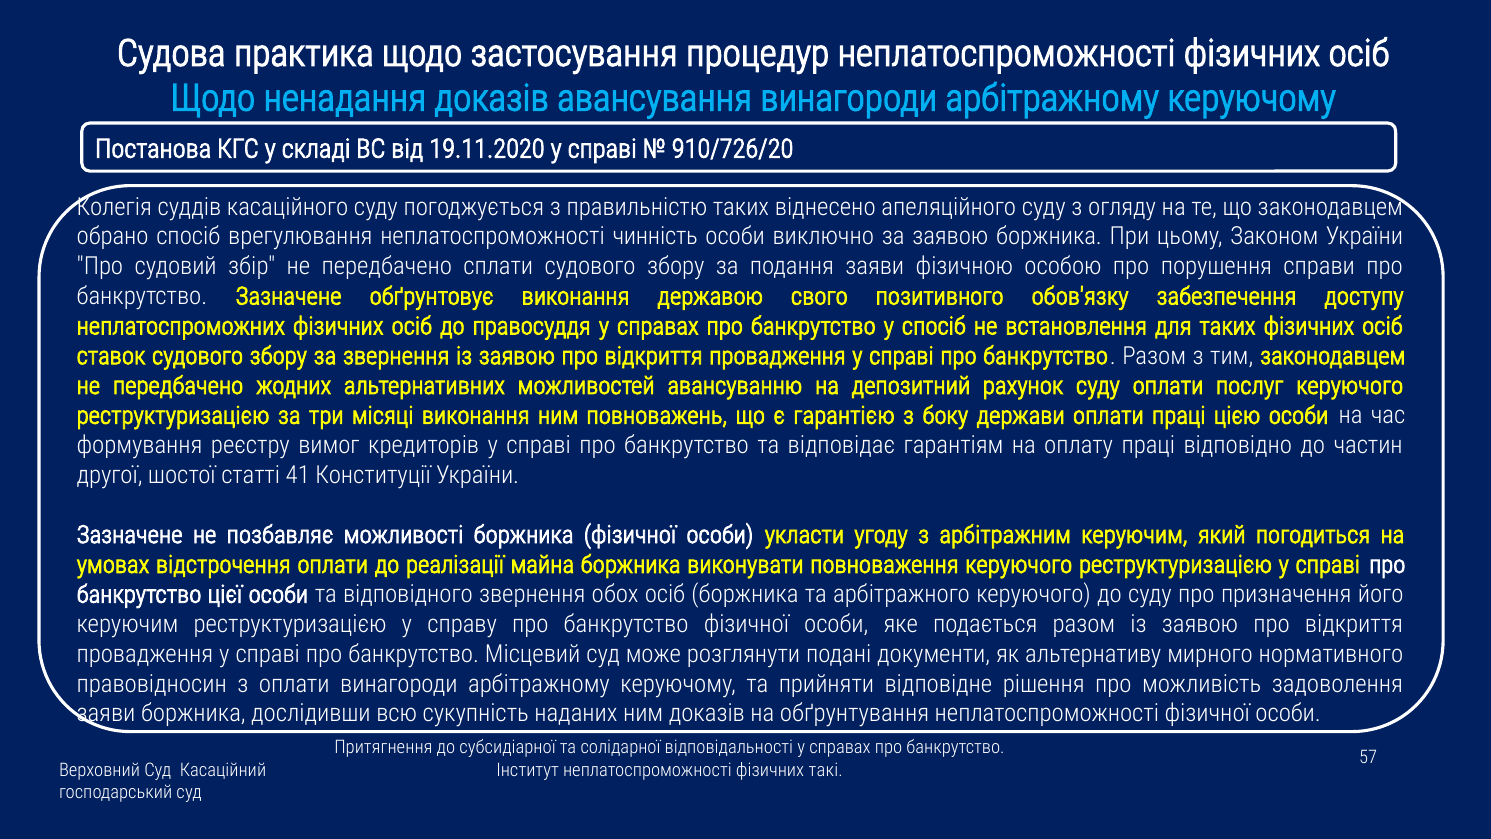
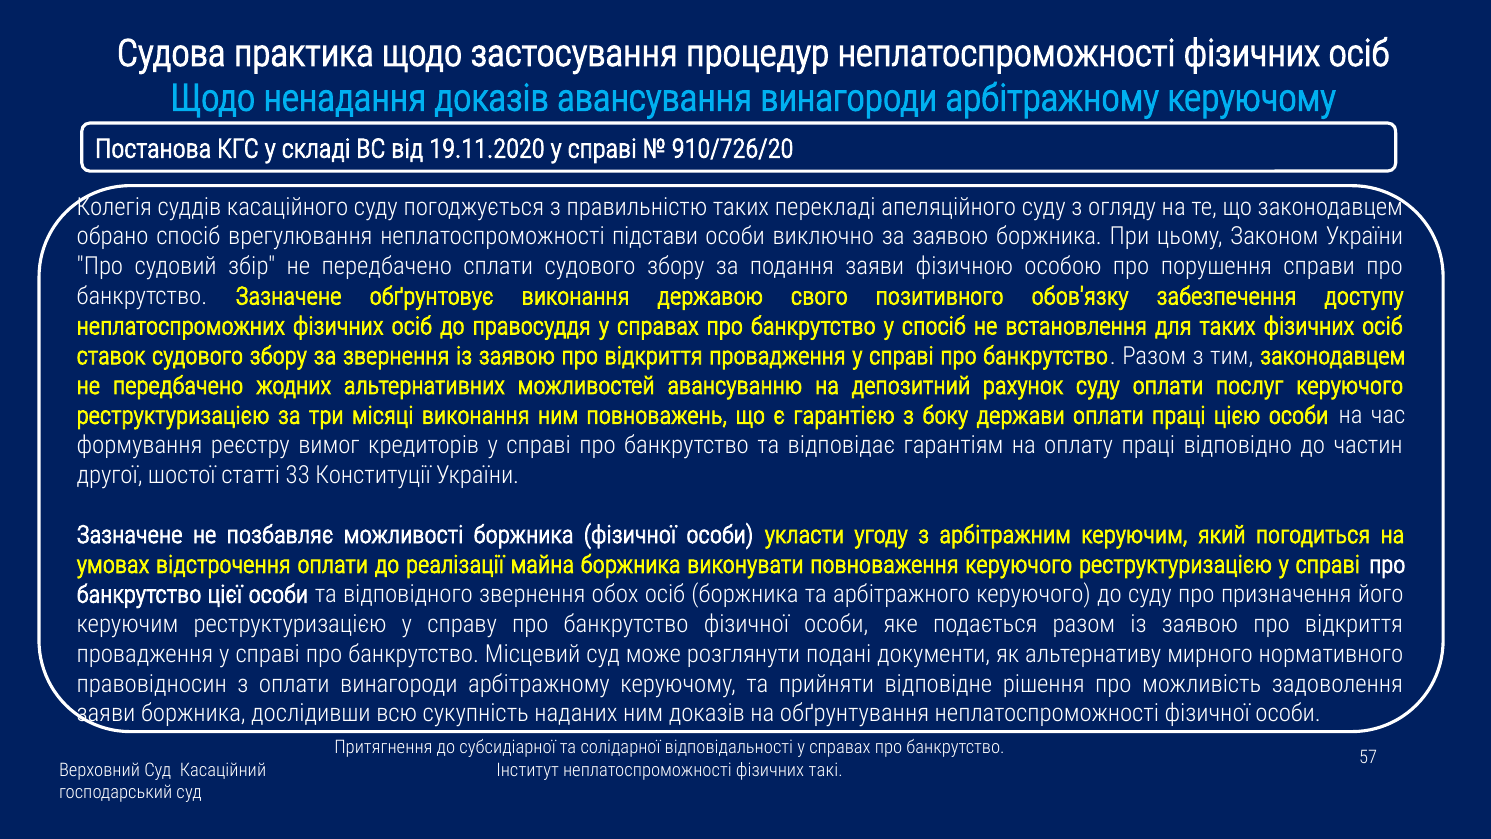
віднесено: віднесено -> перекладі
чинність: чинність -> підстави
41: 41 -> 33
